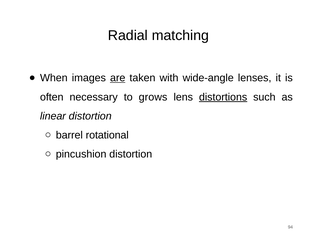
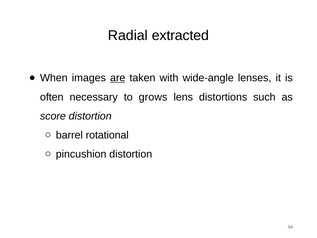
matching: matching -> extracted
distortions underline: present -> none
linear: linear -> score
